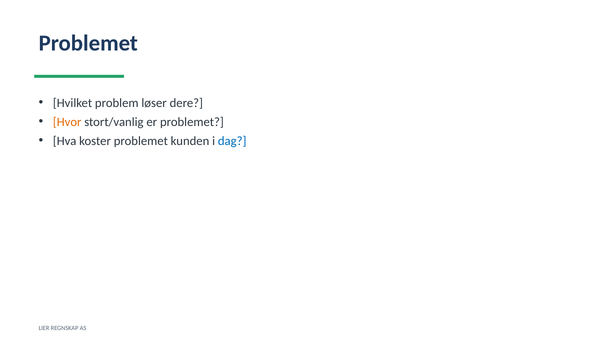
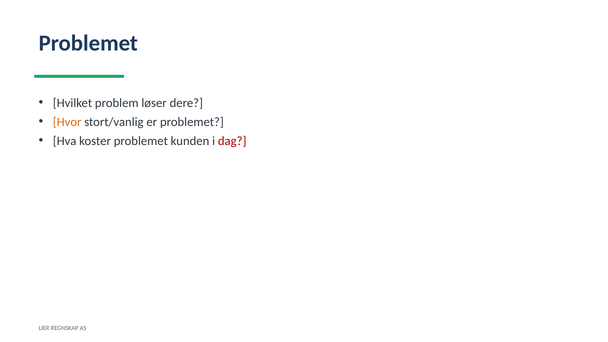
dag colour: blue -> red
